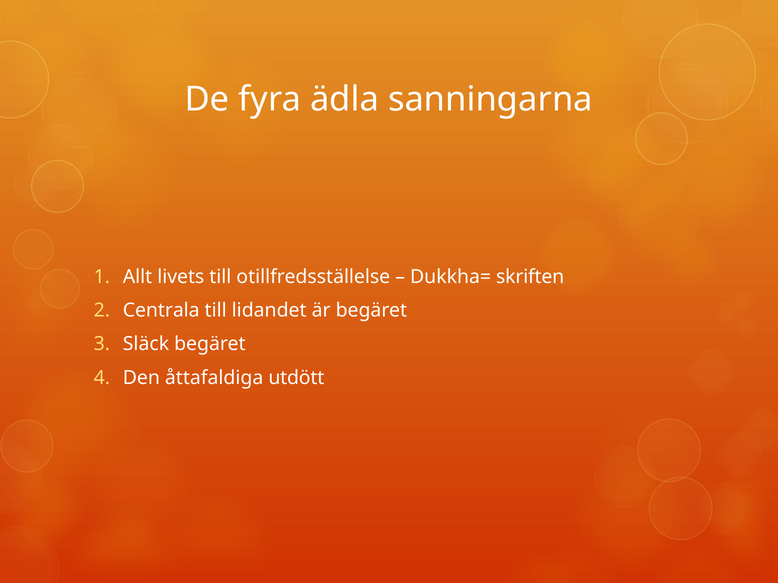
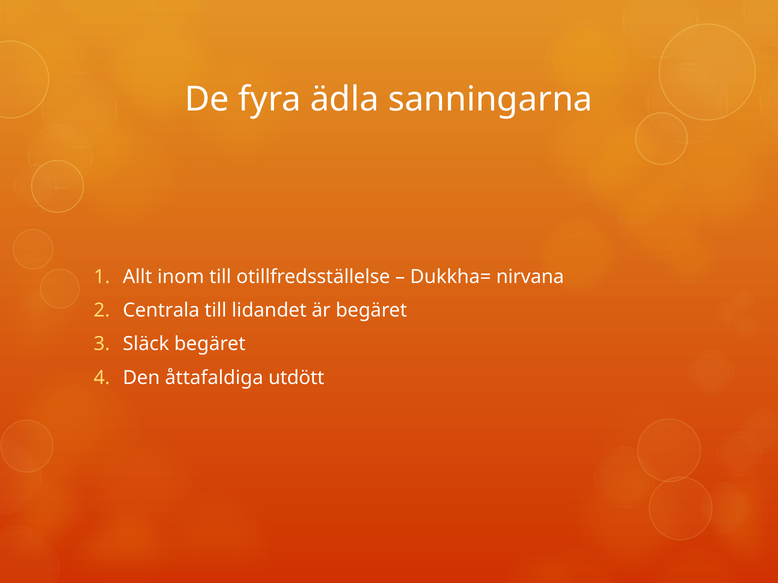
livets: livets -> inom
skriften: skriften -> nirvana
